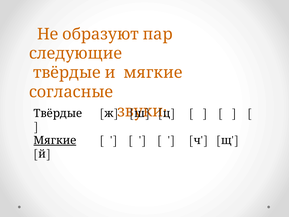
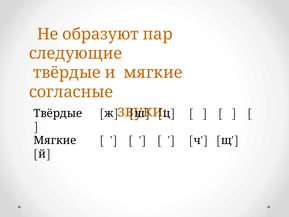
Мягкие at (55, 140) underline: present -> none
